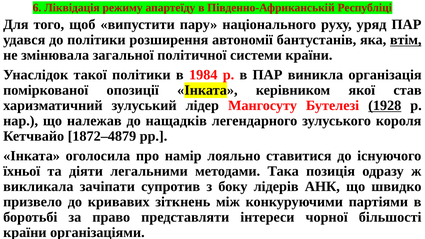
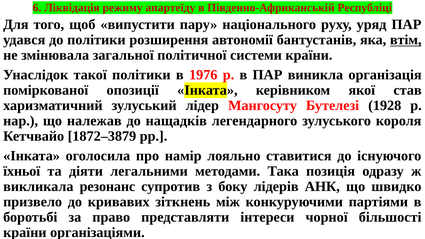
1984: 1984 -> 1976
1928 underline: present -> none
1872–4879: 1872–4879 -> 1872–3879
зачіпати: зачіпати -> резонанс
